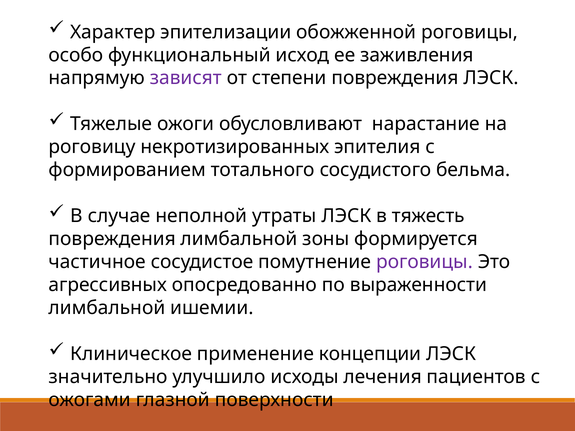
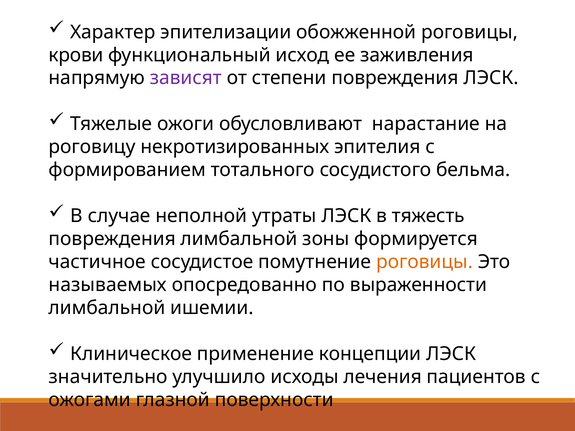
особо: особо -> крови
роговицы at (424, 262) colour: purple -> orange
агрессивных: агрессивных -> называемых
